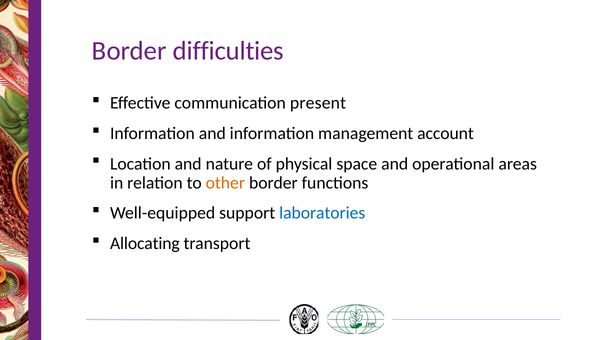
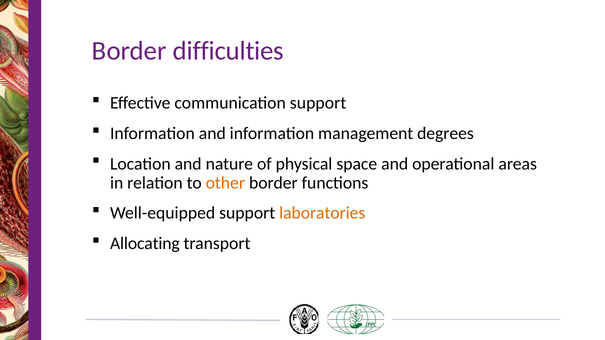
communication present: present -> support
account: account -> degrees
laboratories colour: blue -> orange
